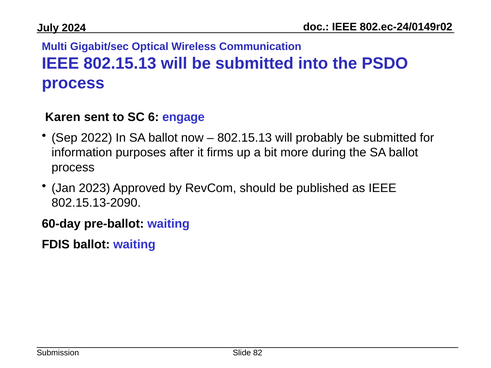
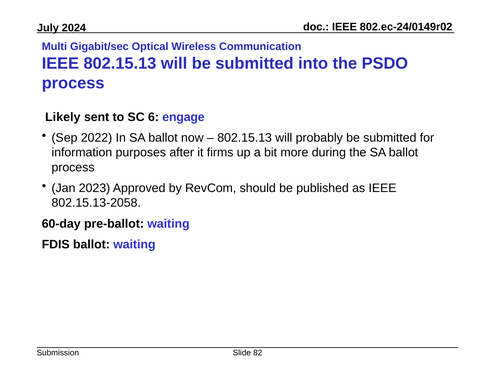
Karen: Karen -> Likely
802.15.13-2090: 802.15.13-2090 -> 802.15.13-2058
